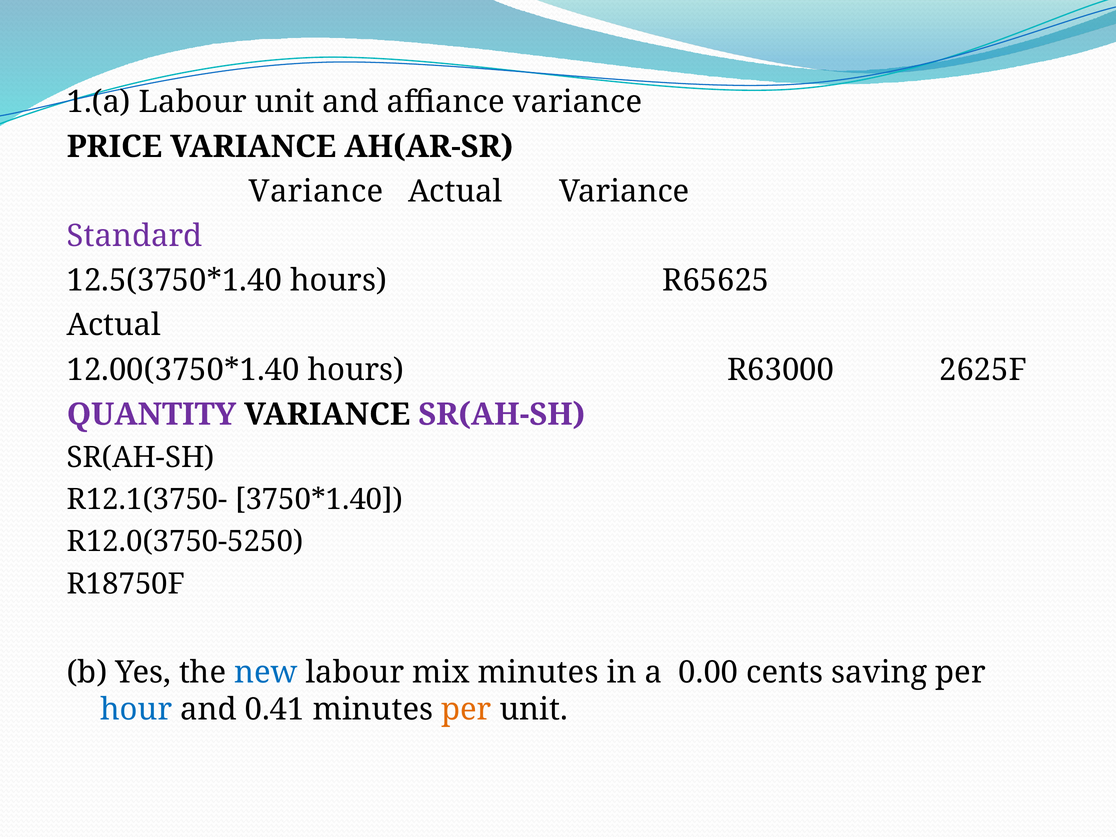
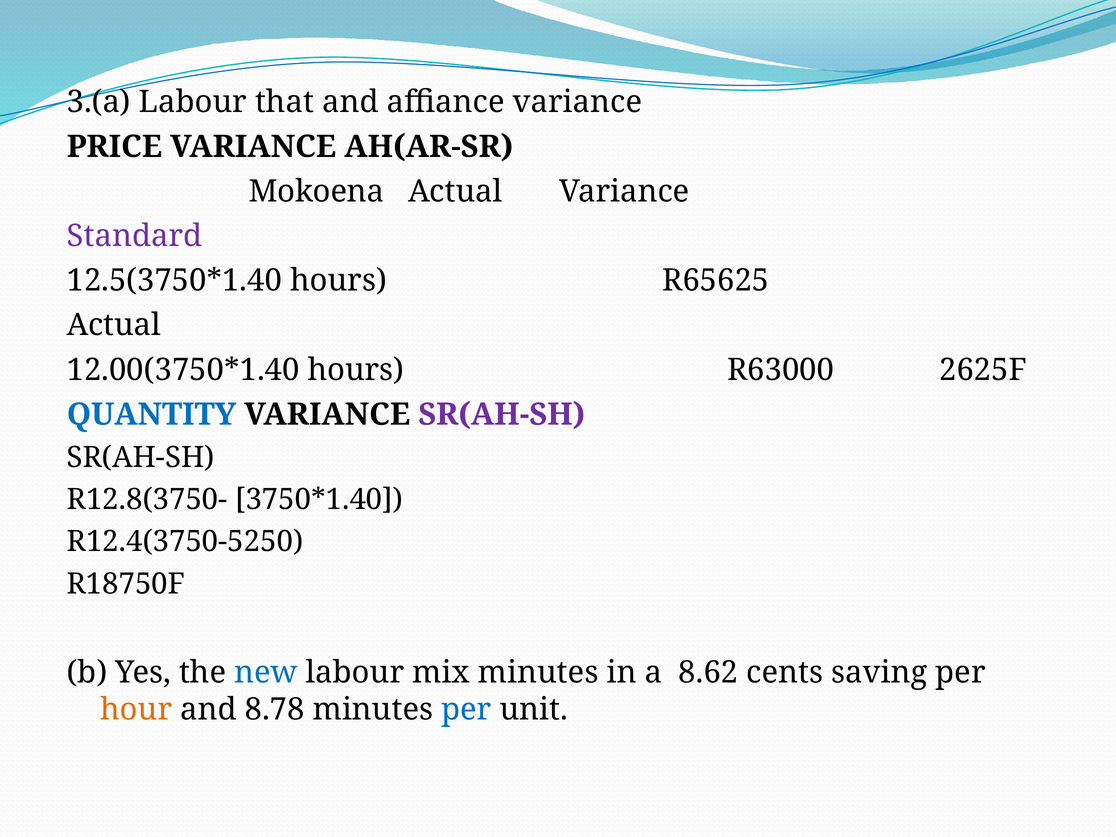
1.(a: 1.(a -> 3.(a
Labour unit: unit -> that
Variance at (316, 191): Variance -> Mokoena
QUANTITY colour: purple -> blue
R12.1(3750-: R12.1(3750- -> R12.8(3750-
R12.0(3750-5250: R12.0(3750-5250 -> R12.4(3750-5250
0.00: 0.00 -> 8.62
hour colour: blue -> orange
0.41: 0.41 -> 8.78
per at (466, 710) colour: orange -> blue
